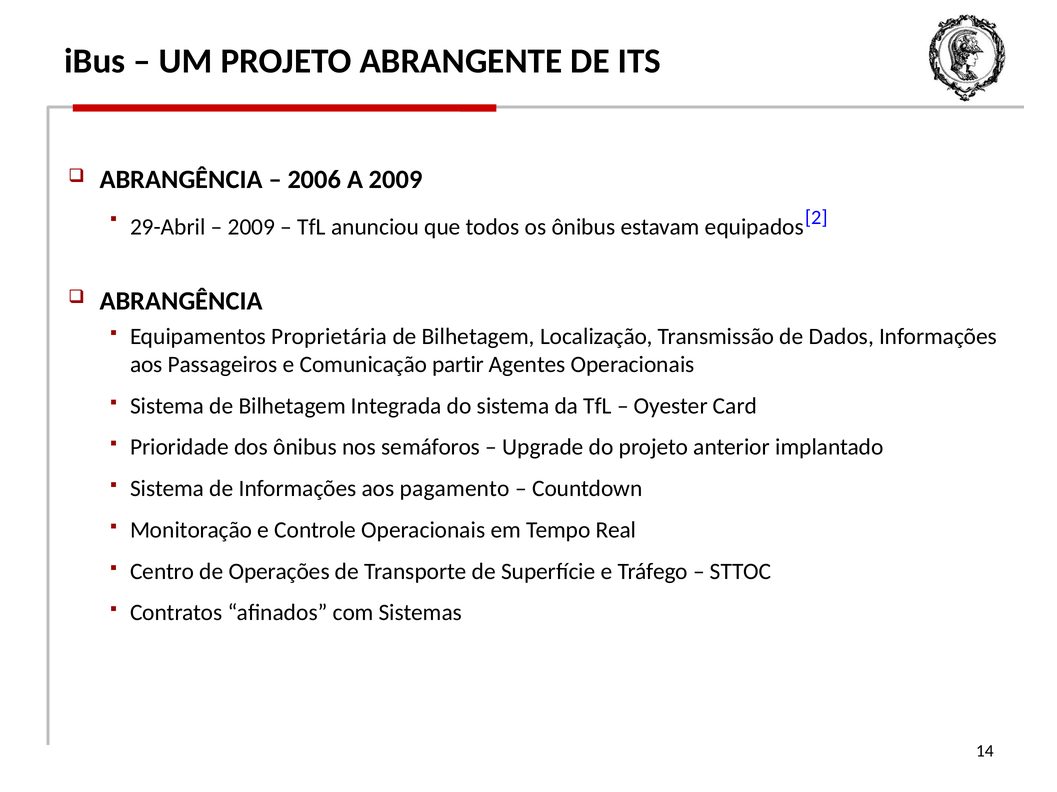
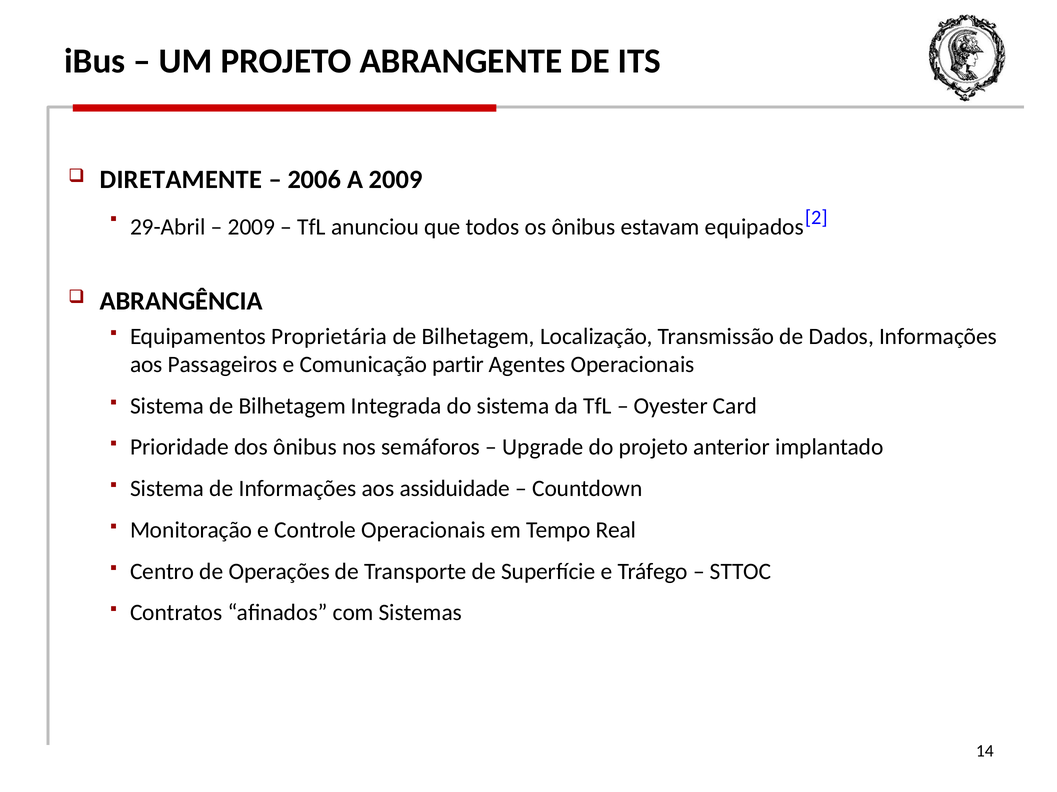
ABRANGÊNCIA at (181, 180): ABRANGÊNCIA -> DIRETAMENTE
pagamento: pagamento -> assiduidade
